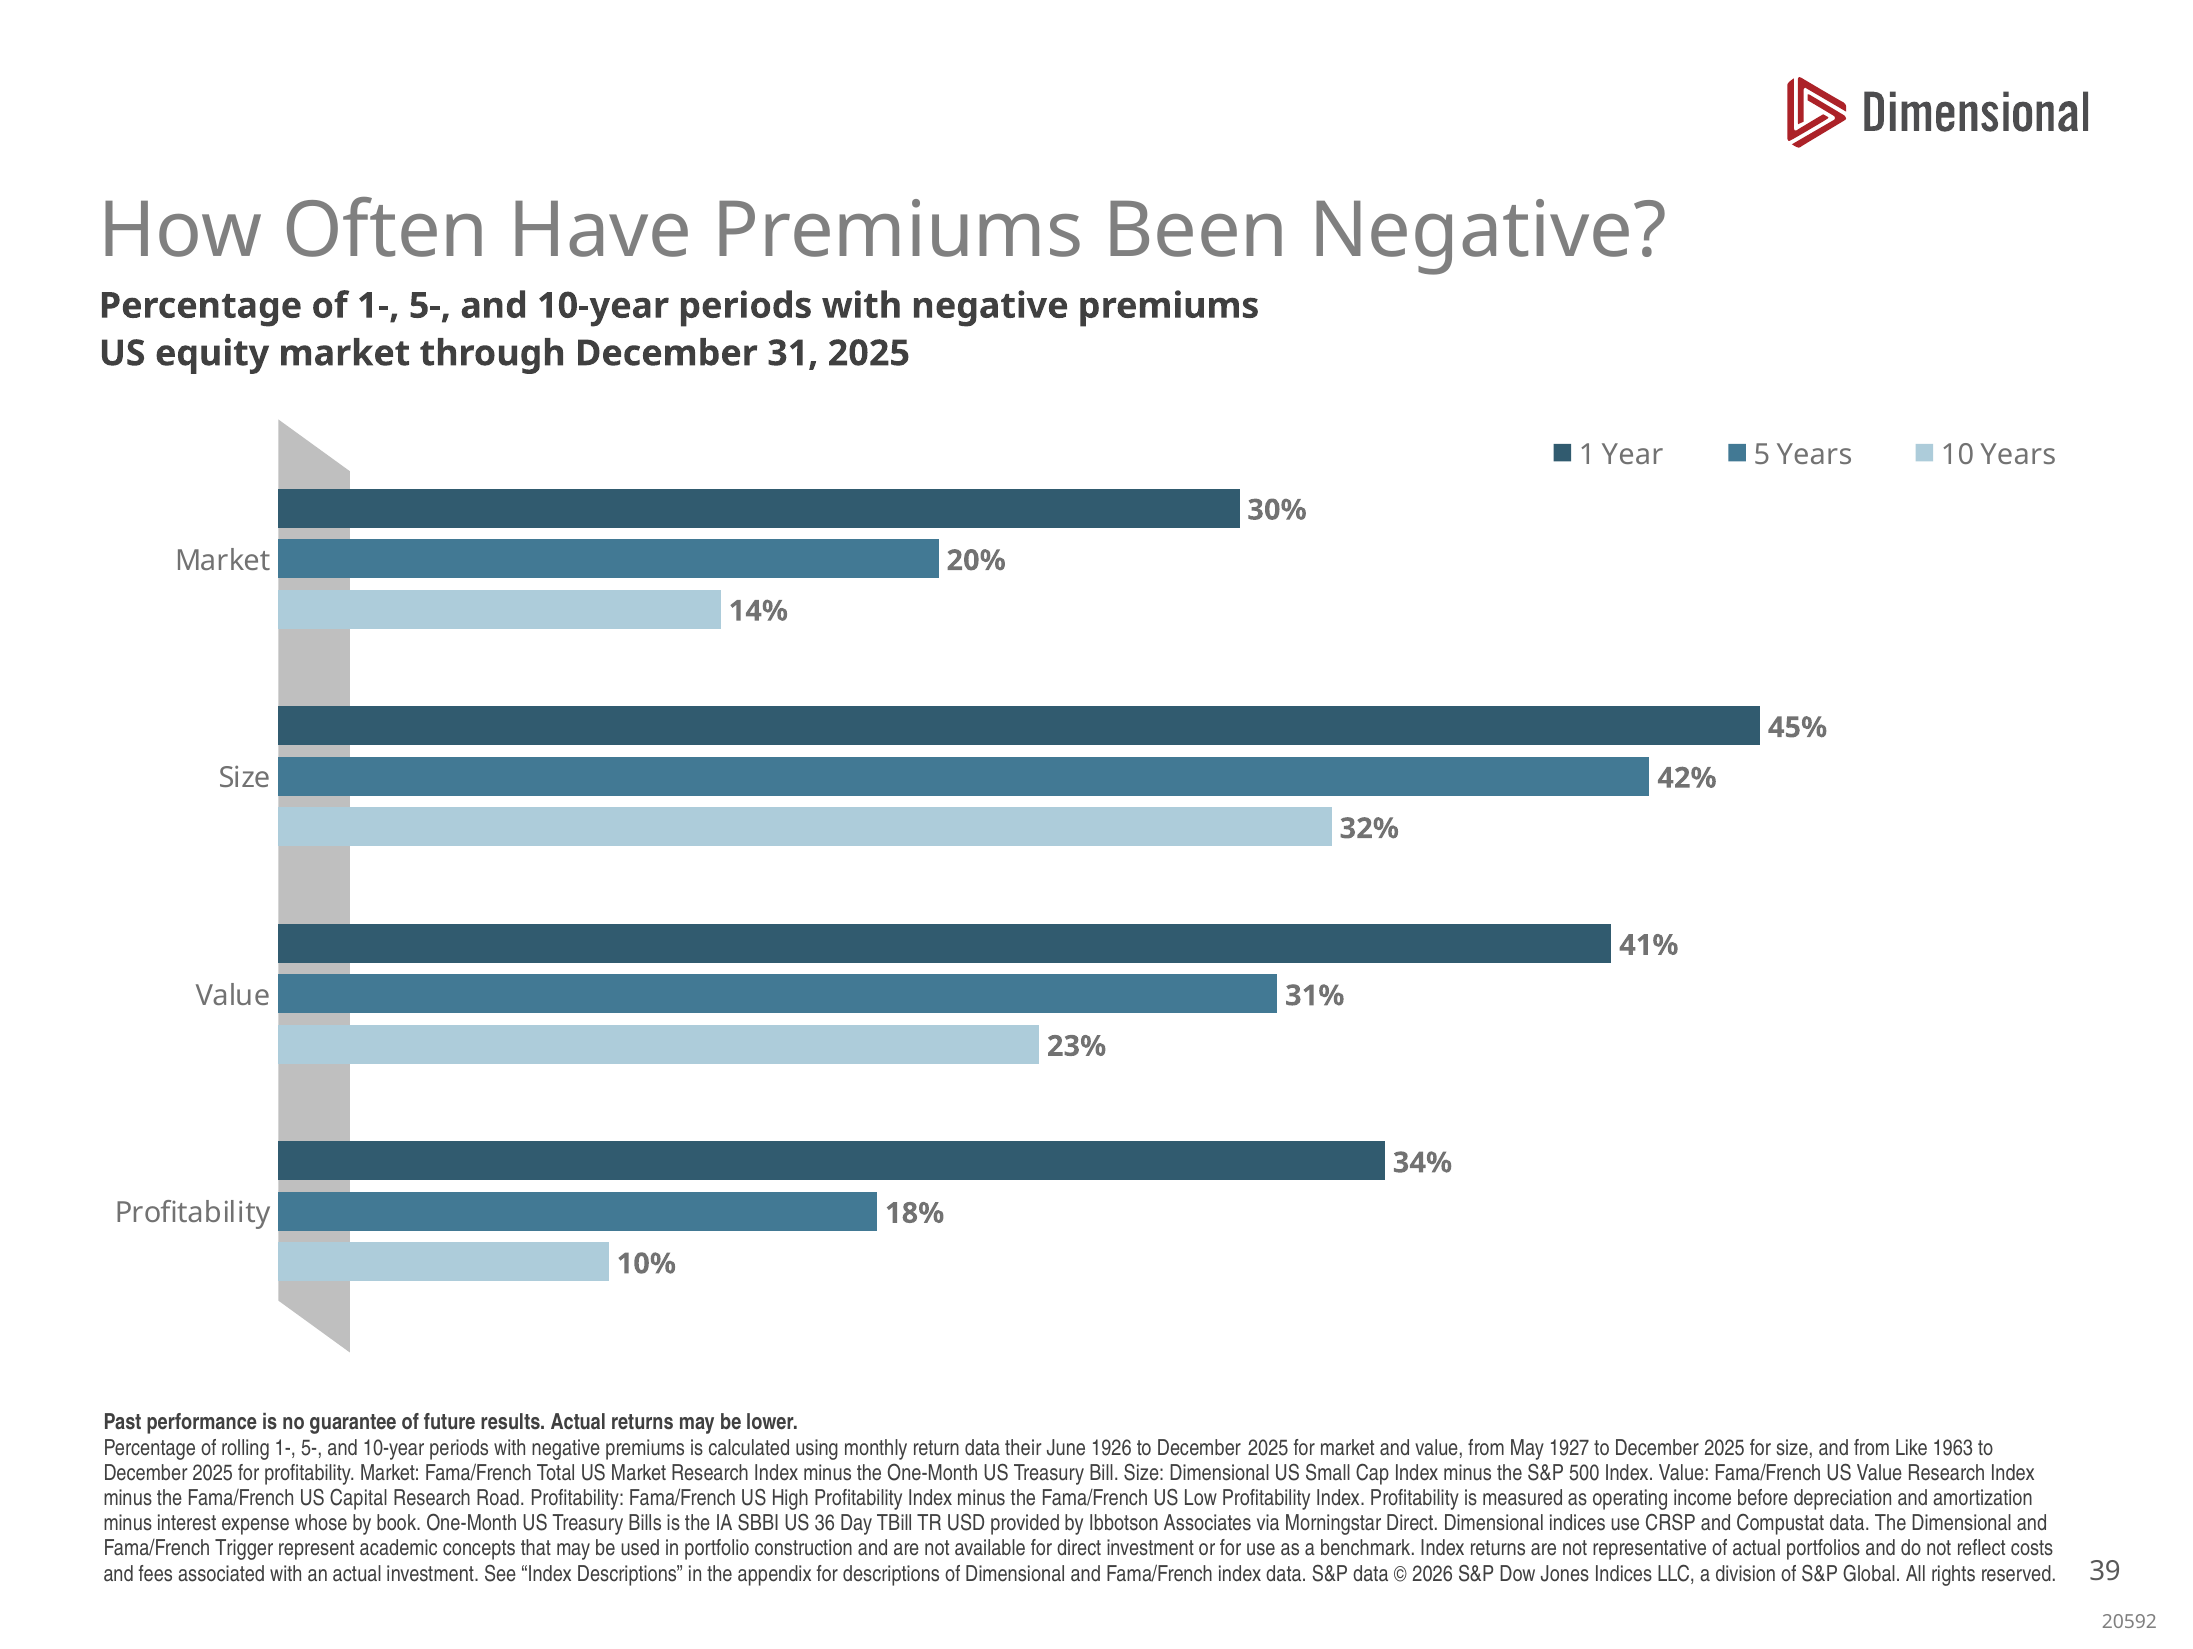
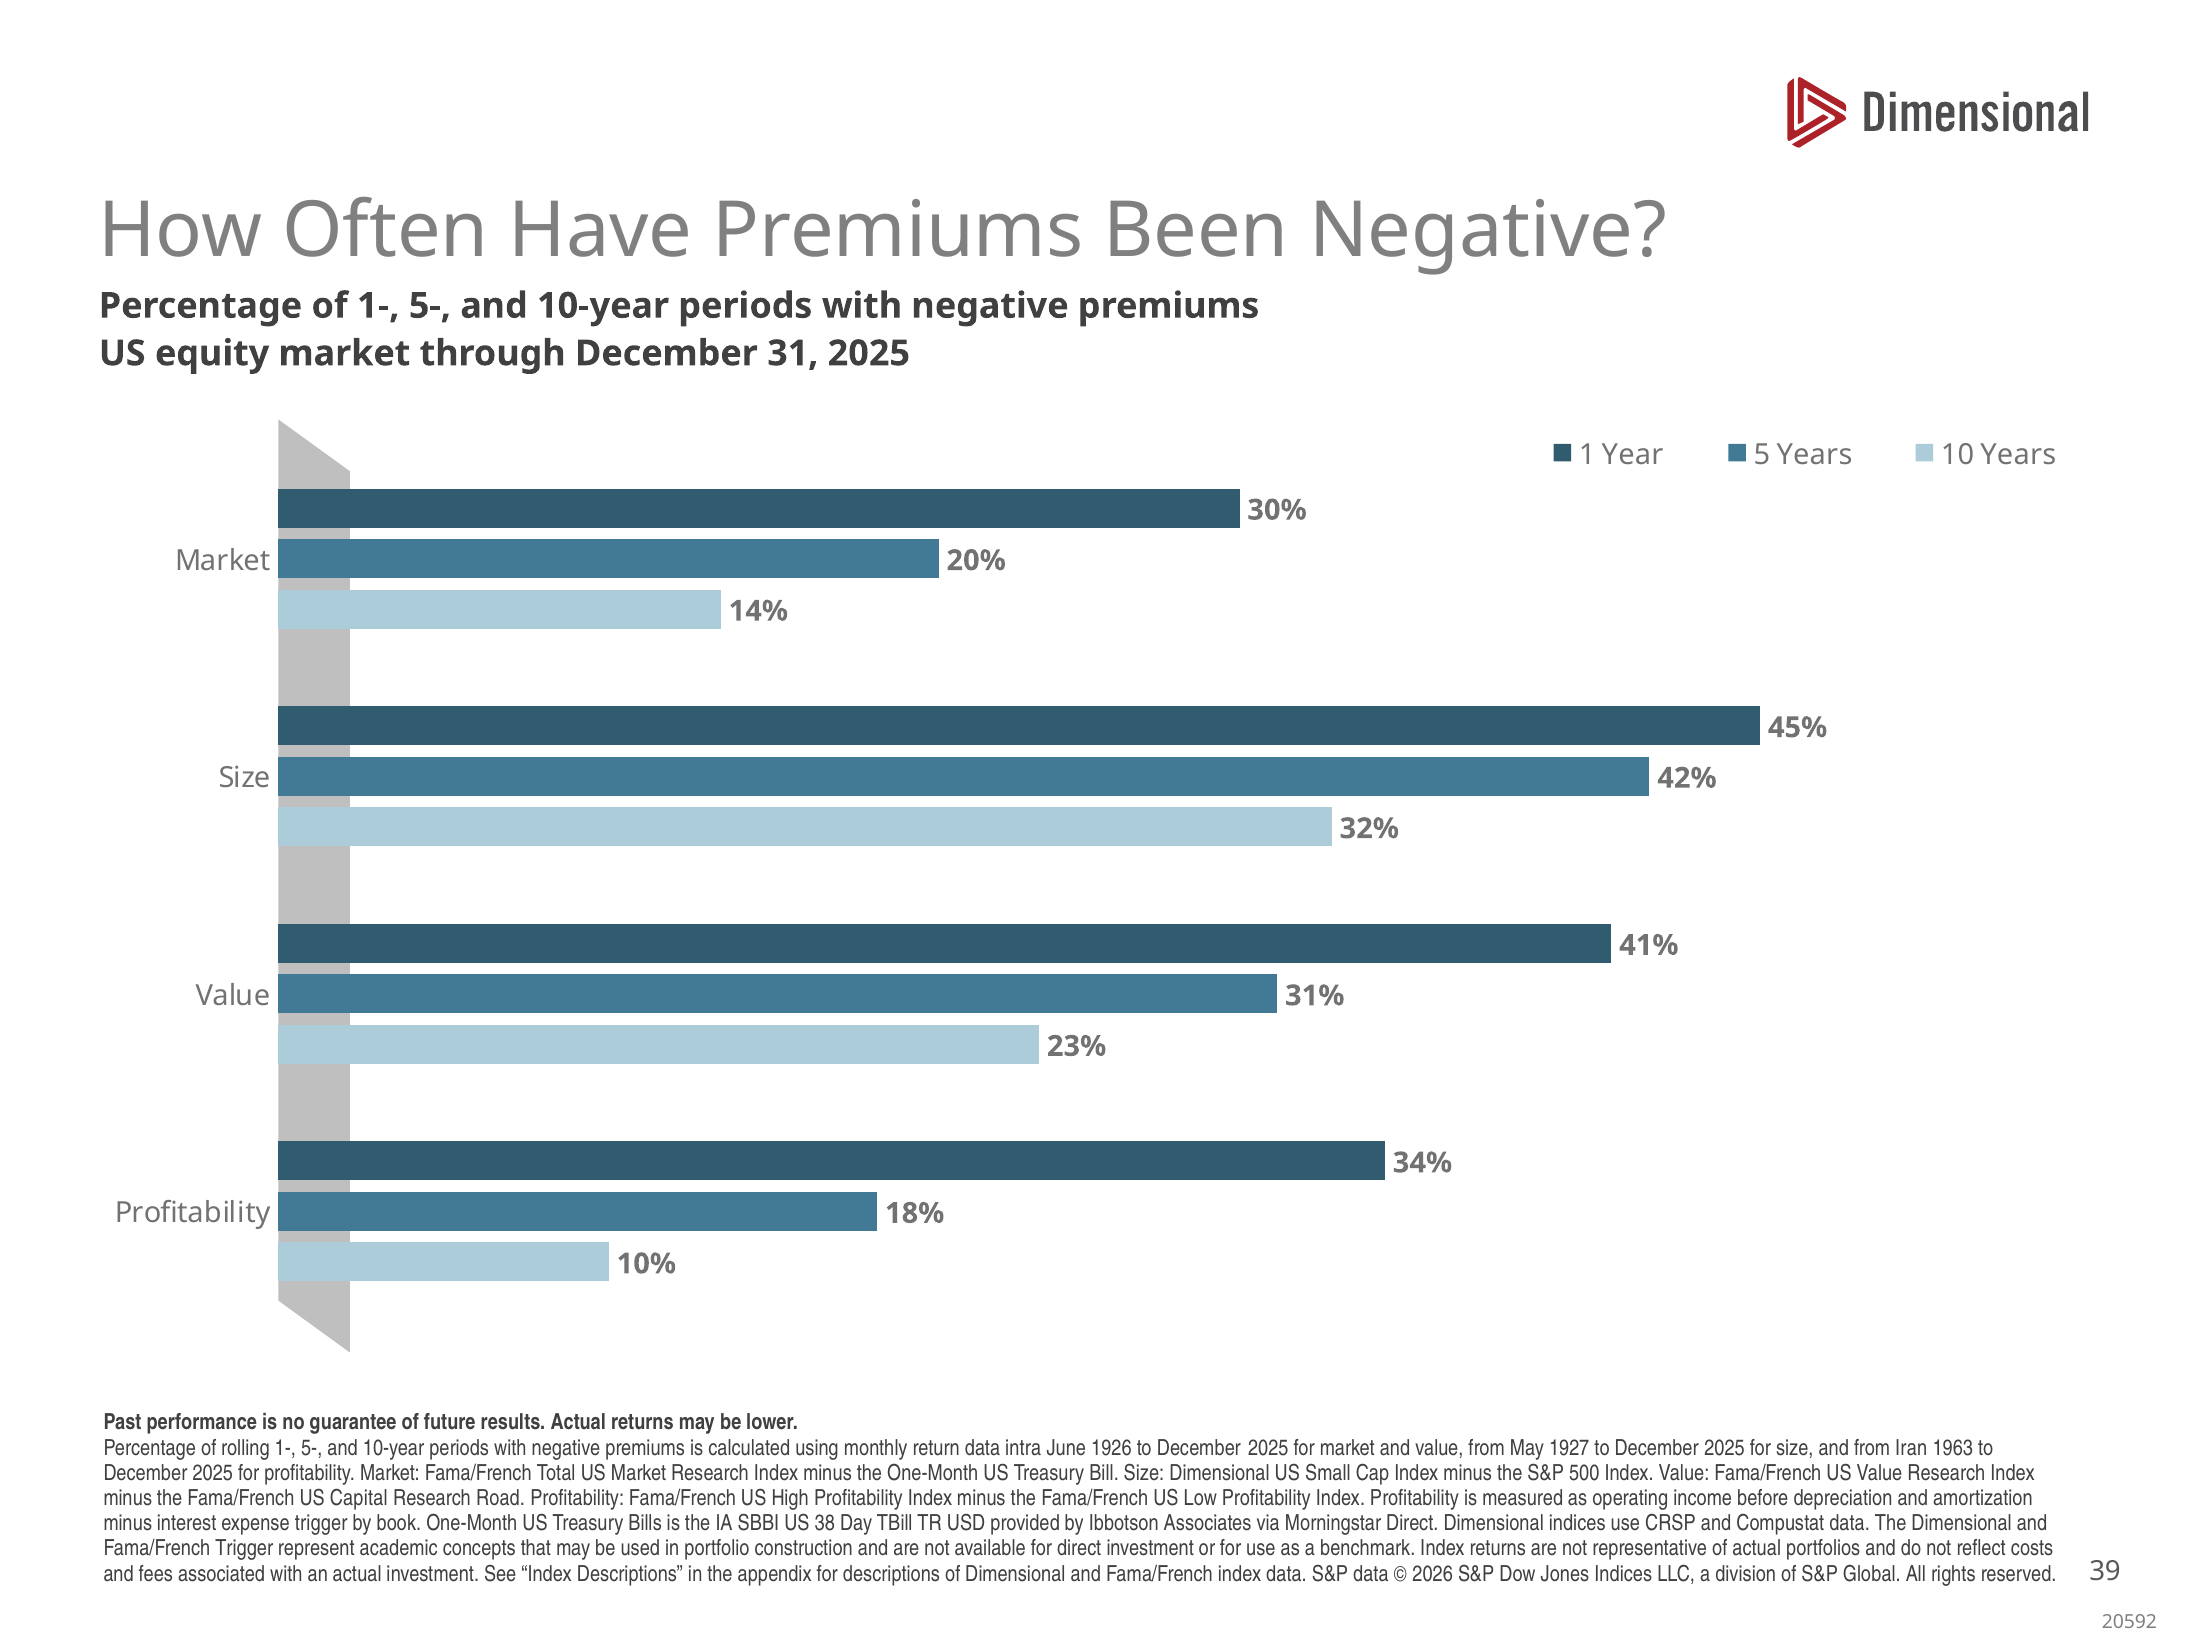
their: their -> intra
Like: Like -> Iran
expense whose: whose -> trigger
36: 36 -> 38
